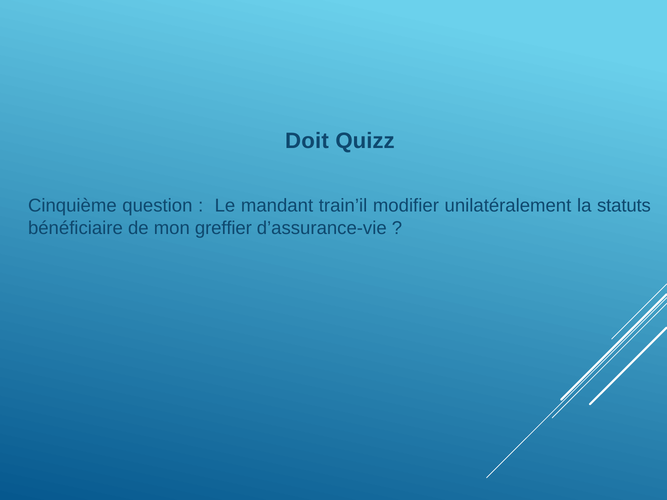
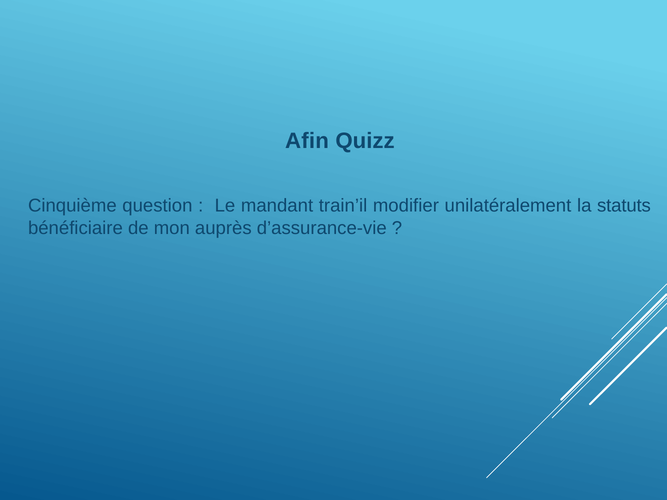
Doit: Doit -> Afin
greffier: greffier -> auprès
